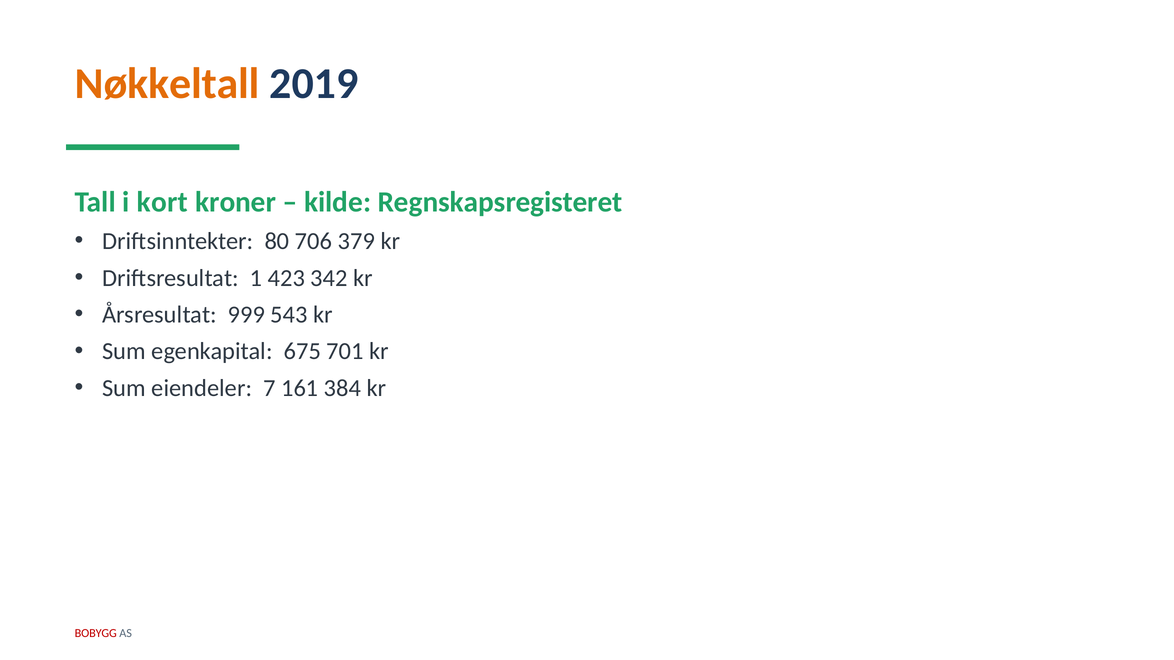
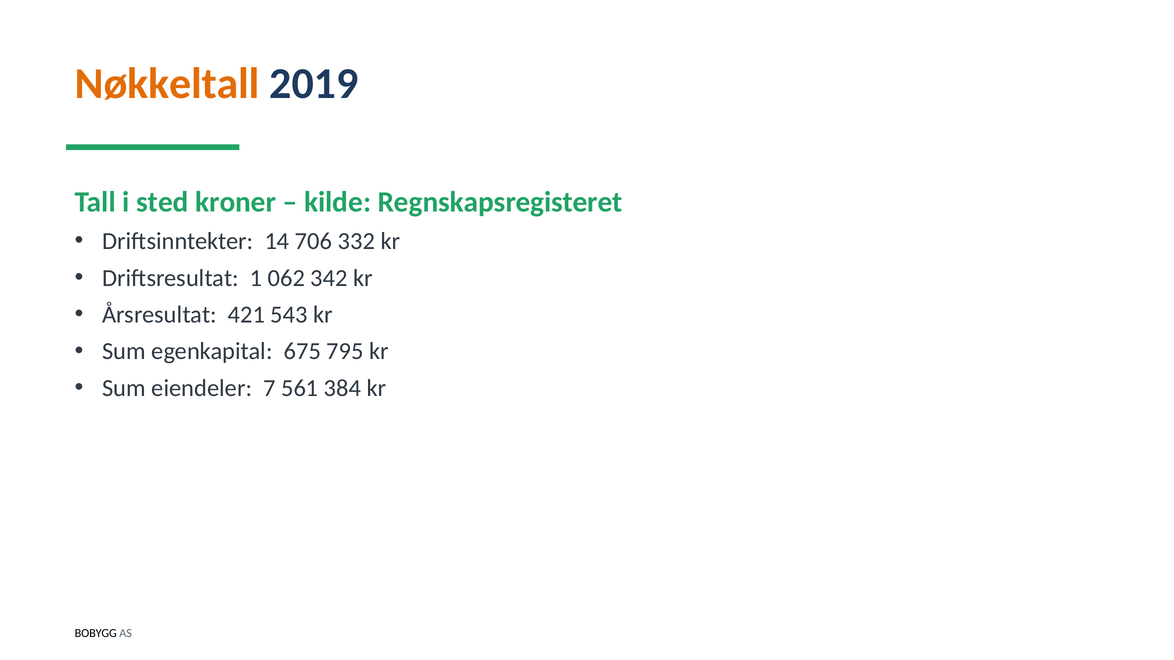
kort: kort -> sted
80: 80 -> 14
379: 379 -> 332
423: 423 -> 062
999: 999 -> 421
701: 701 -> 795
161: 161 -> 561
BOBYGG colour: red -> black
